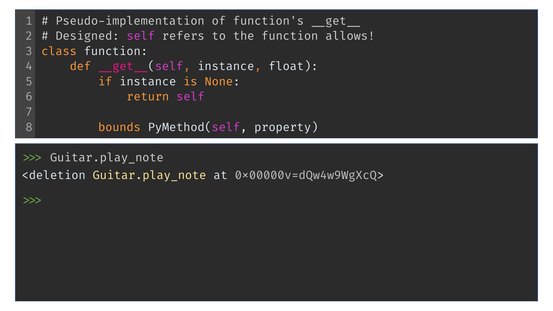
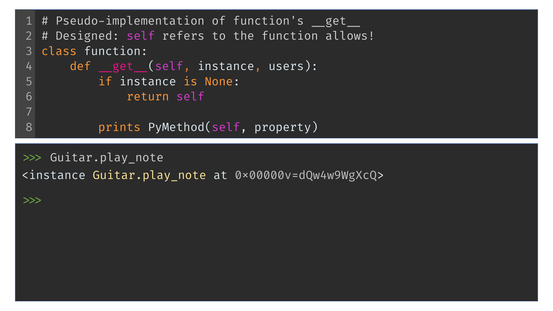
float: float -> users
bounds: bounds -> prints
<deletion: <deletion -> <instance
